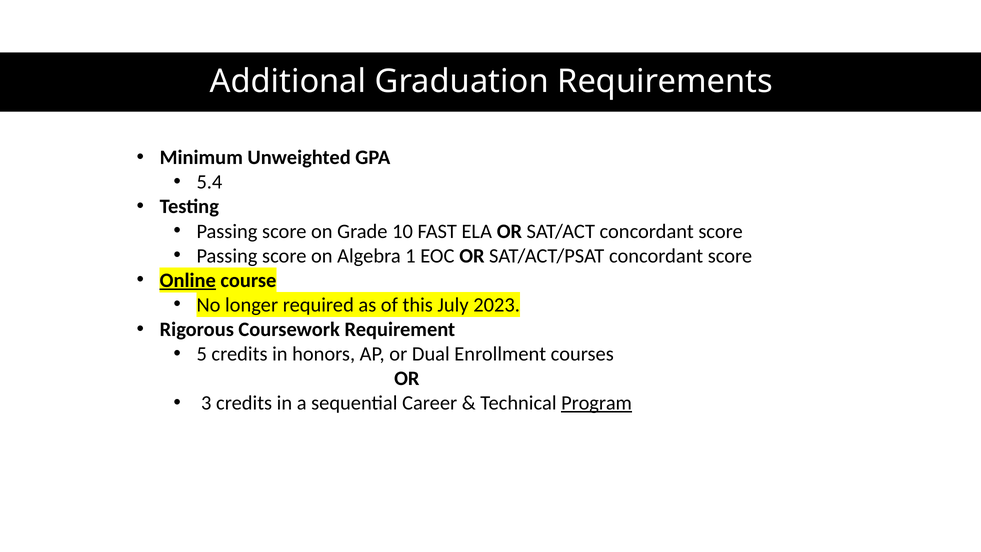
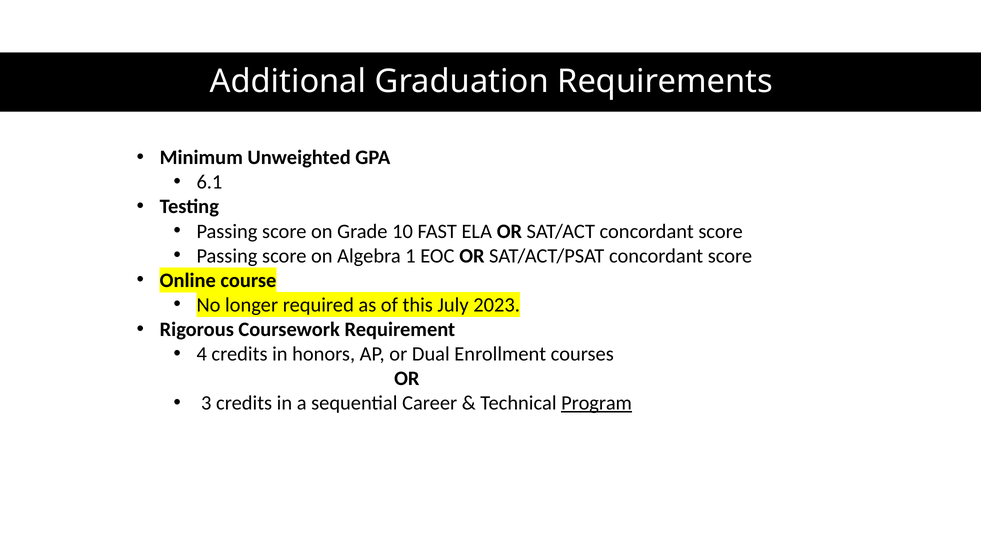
5.4: 5.4 -> 6.1
Online underline: present -> none
5: 5 -> 4
